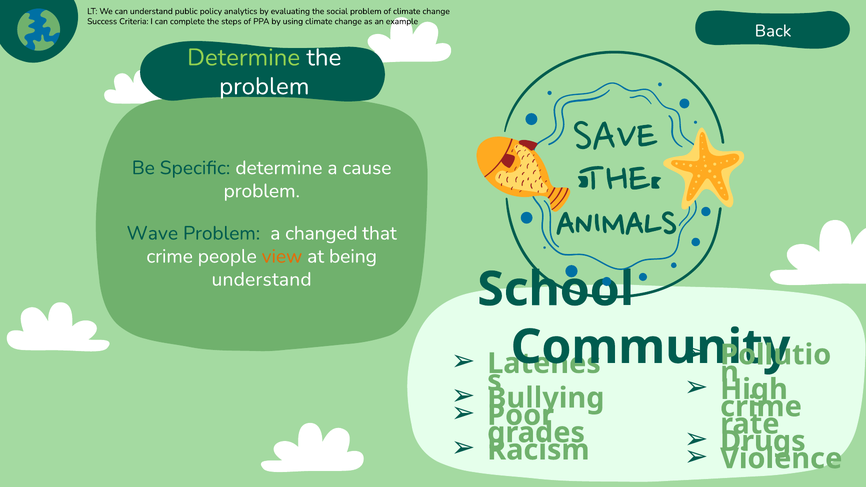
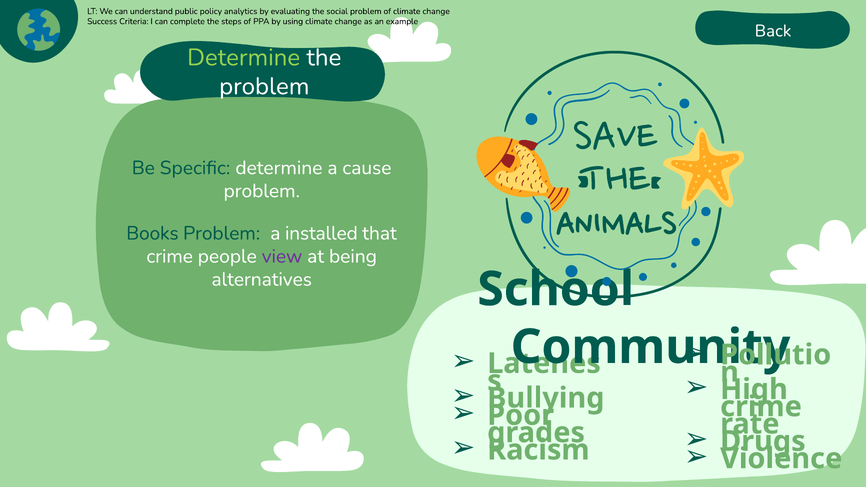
Wave: Wave -> Books
changed: changed -> installed
view colour: orange -> purple
understand at (262, 279): understand -> alternatives
